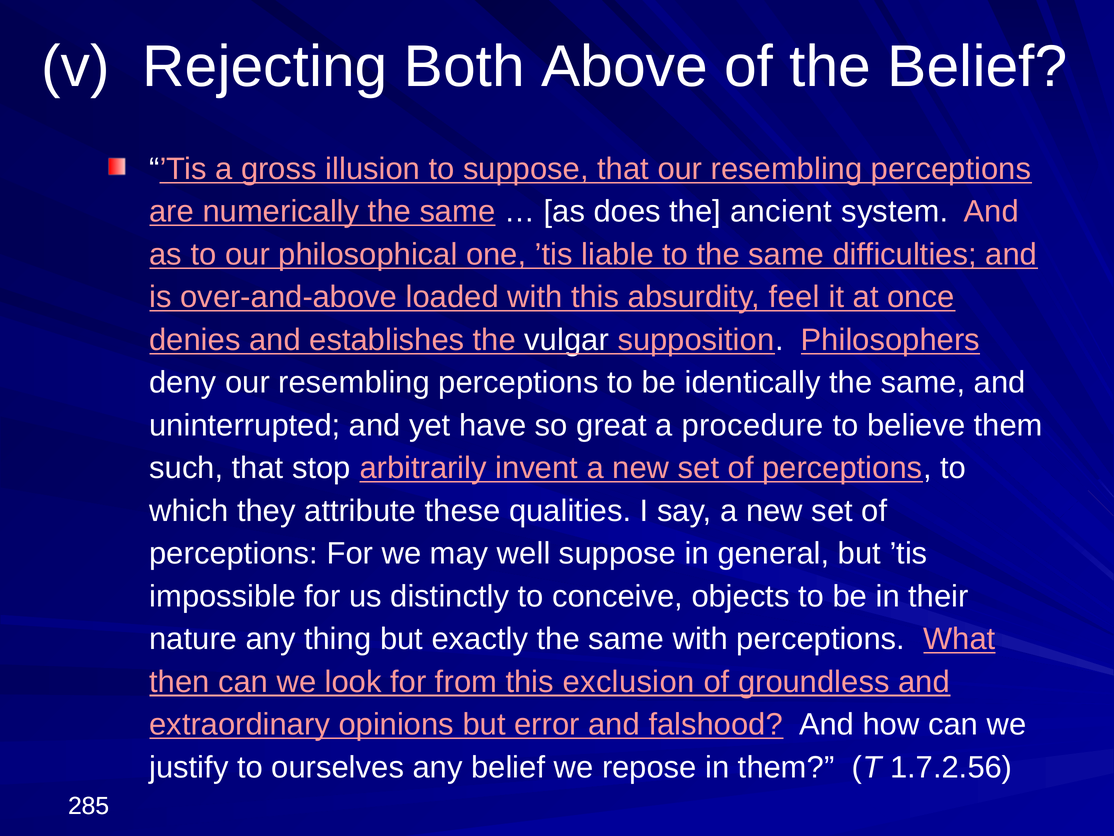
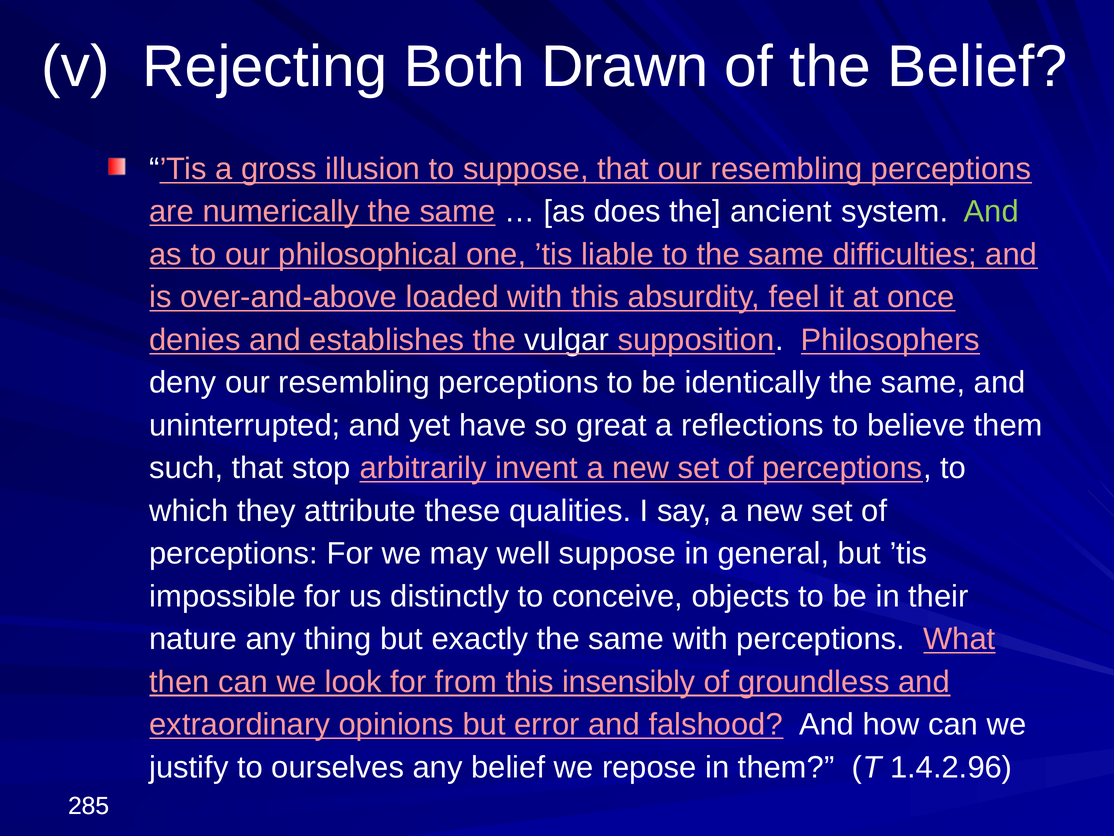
Above: Above -> Drawn
And at (991, 212) colour: pink -> light green
procedure: procedure -> reflections
exclusion: exclusion -> insensibly
1.7.2.56: 1.7.2.56 -> 1.4.2.96
